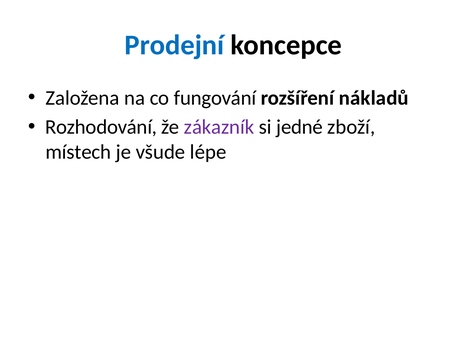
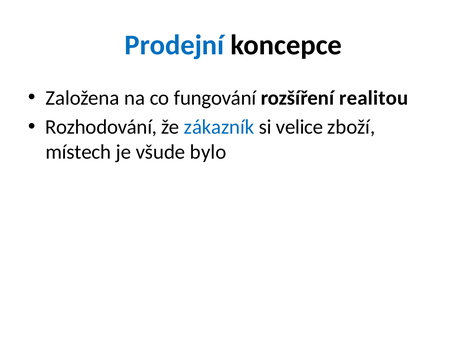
nákladů: nákladů -> realitou
zákazník colour: purple -> blue
jedné: jedné -> velice
lépe: lépe -> bylo
